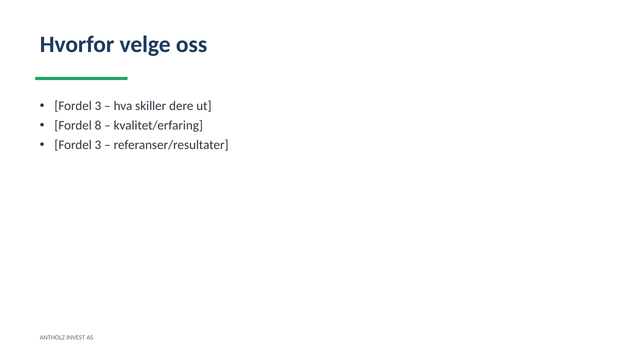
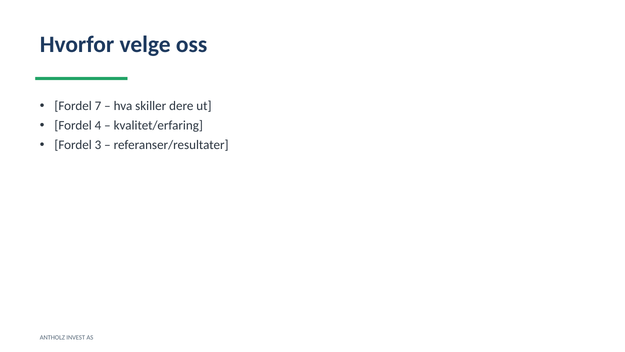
3 at (98, 106): 3 -> 7
8: 8 -> 4
